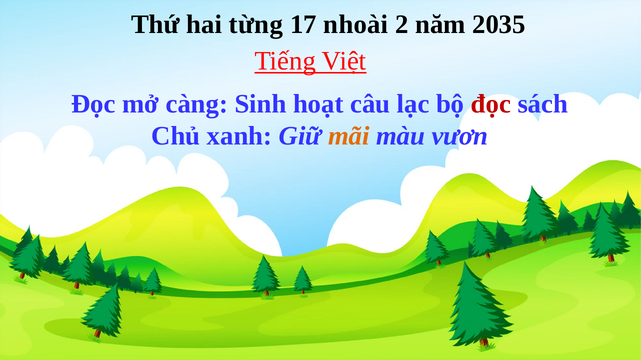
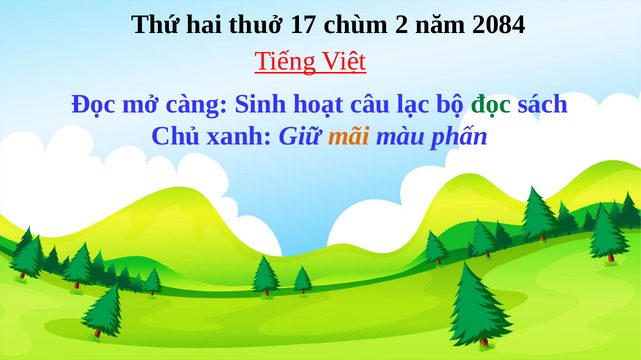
từng: từng -> thuở
nhoài: nhoài -> chùm
2035: 2035 -> 2084
đọc at (491, 104) colour: red -> green
vươn: vươn -> phấn
